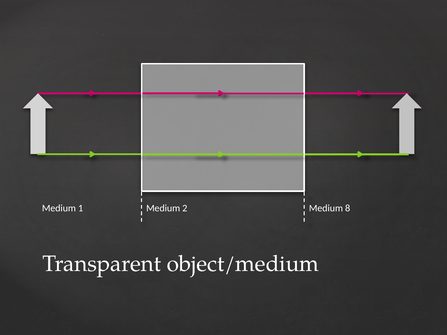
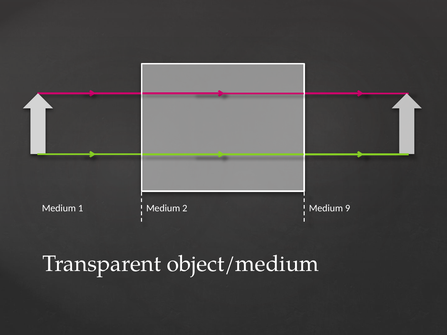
8: 8 -> 9
